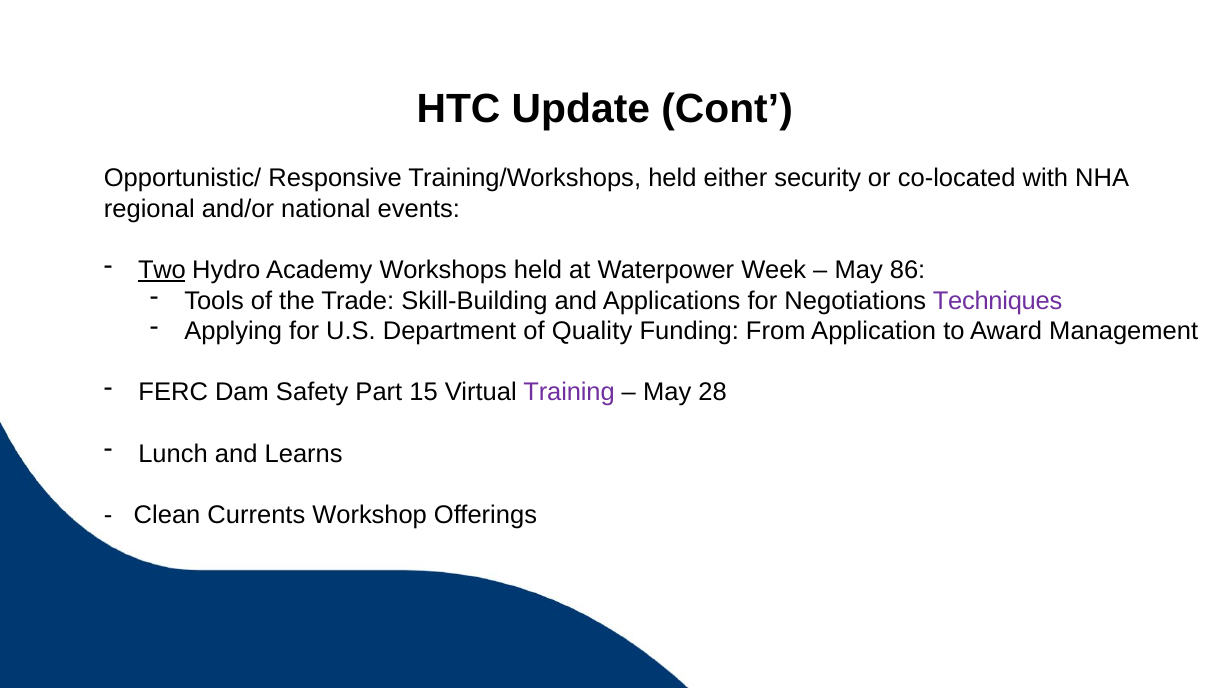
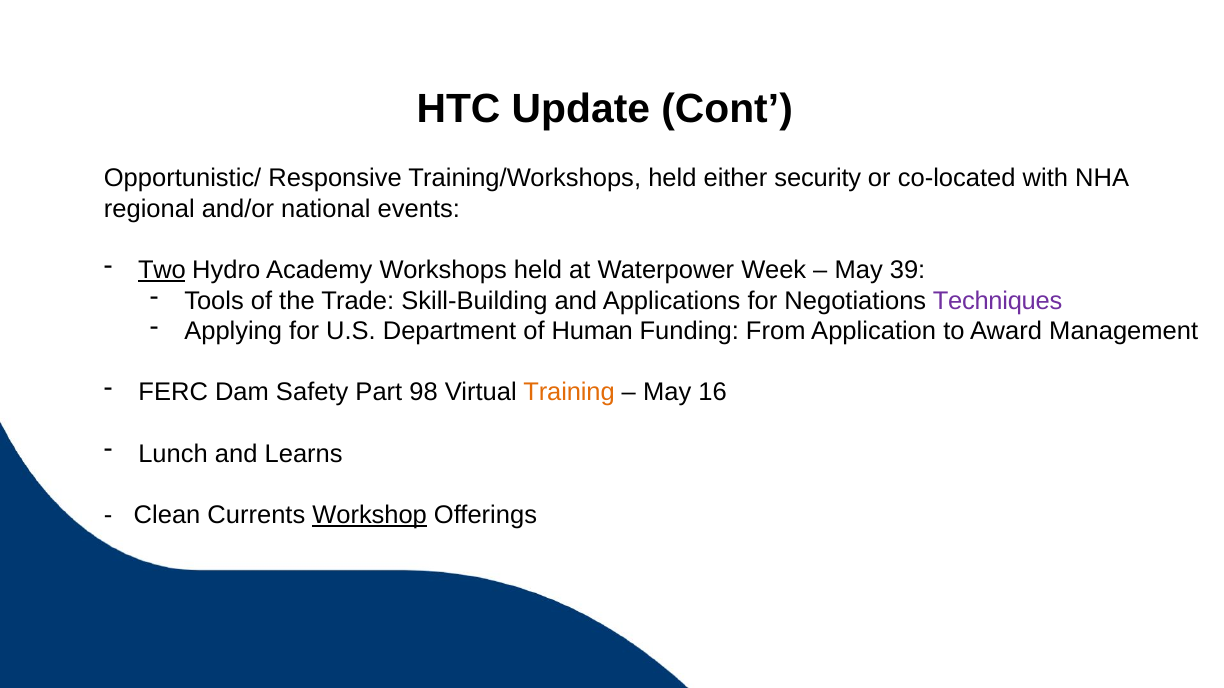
86: 86 -> 39
Quality: Quality -> Human
15: 15 -> 98
Training colour: purple -> orange
28: 28 -> 16
Workshop underline: none -> present
